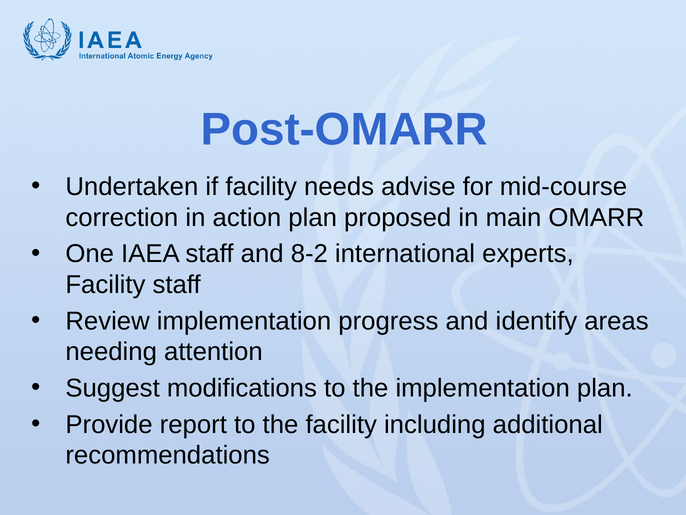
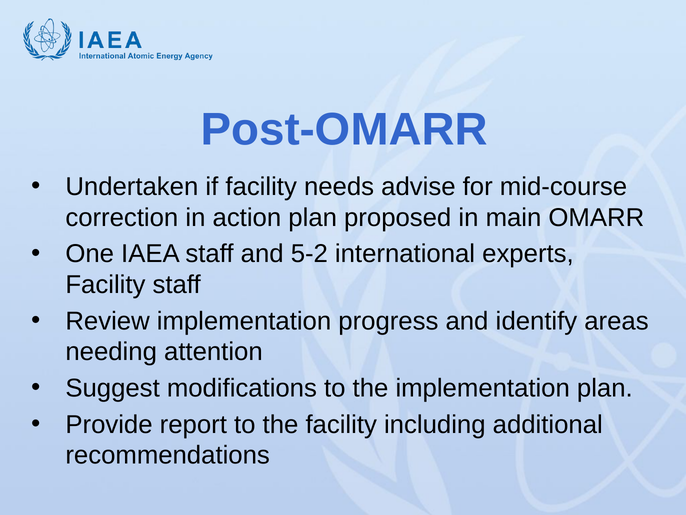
8-2: 8-2 -> 5-2
